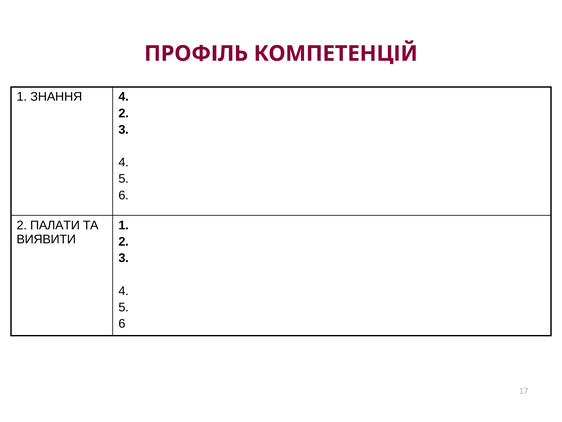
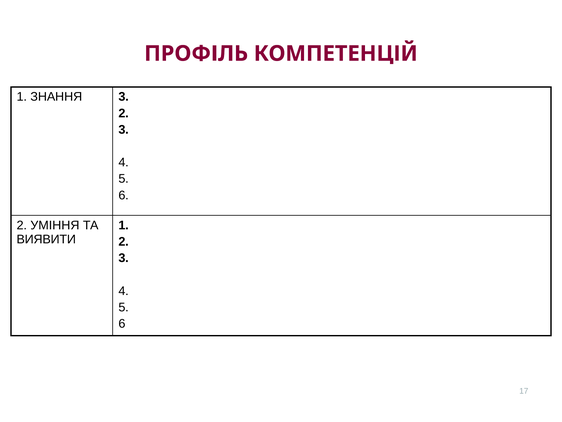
ЗНАННЯ 4: 4 -> 3
ПАЛАТИ: ПАЛАТИ -> УМІННЯ
